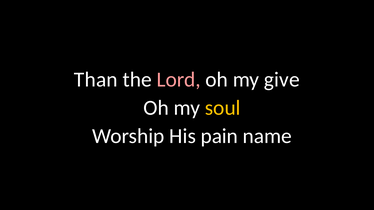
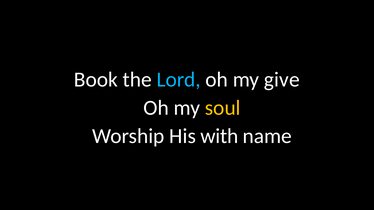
Than: Than -> Book
Lord colour: pink -> light blue
pain: pain -> with
